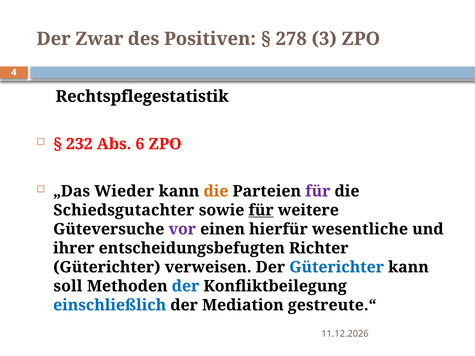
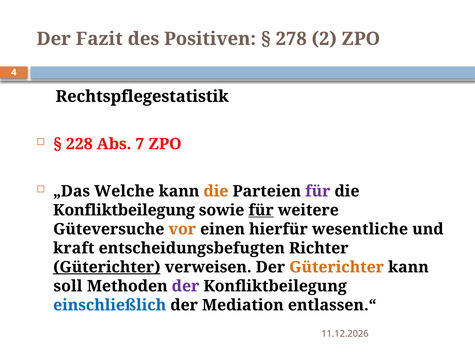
Zwar: Zwar -> Fazit
3: 3 -> 2
232: 232 -> 228
6: 6 -> 7
Wieder: Wieder -> Welche
Schiedsgutachter at (124, 210): Schiedsgutachter -> Konfliktbeilegung
vor colour: purple -> orange
ihrer: ihrer -> kraft
Güterichter at (107, 267) underline: none -> present
Güterichter at (337, 267) colour: blue -> orange
der at (186, 286) colour: blue -> purple
gestreute.“: gestreute.“ -> entlassen.“
